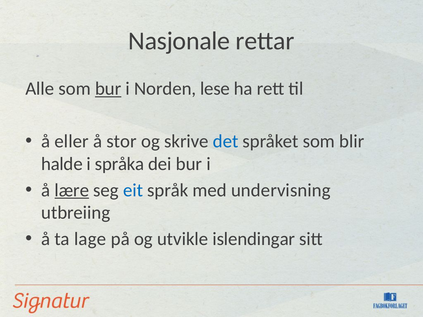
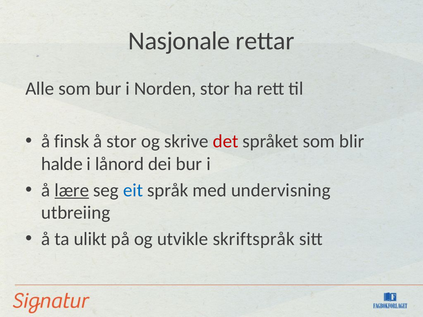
bur at (108, 89) underline: present -> none
Norden lese: lese -> stor
eller: eller -> finsk
det colour: blue -> red
språka: språka -> lånord
lage: lage -> ulikt
islendingar: islendingar -> skriftspråk
